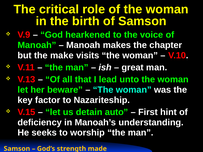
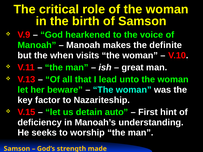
chapter: chapter -> definite
make: make -> when
